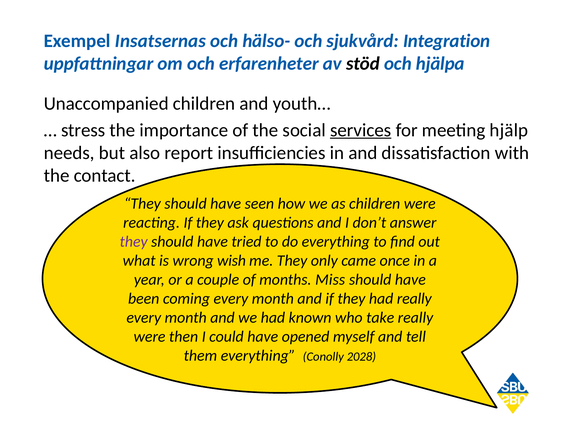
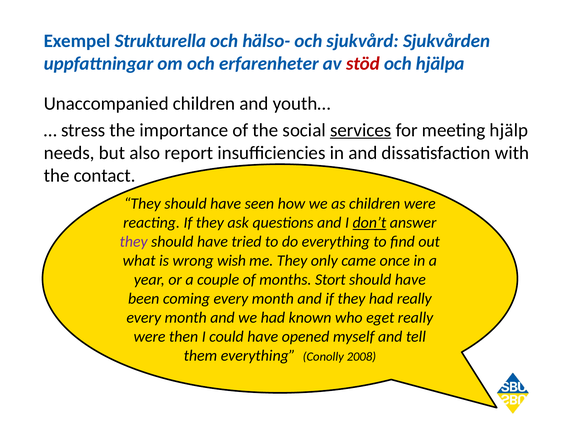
Insatsernas: Insatsernas -> Strukturella
Integration: Integration -> Sjukvården
stöd colour: black -> red
don’t underline: none -> present
Miss: Miss -> Stort
take: take -> eget
2028: 2028 -> 2008
